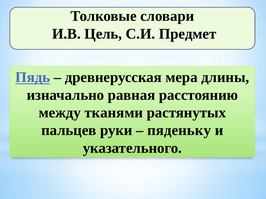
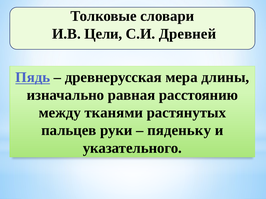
Цель: Цель -> Цели
Предмет: Предмет -> Древней
